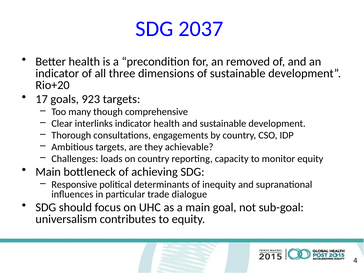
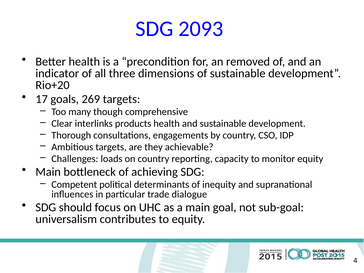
2037: 2037 -> 2093
923: 923 -> 269
interlinks indicator: indicator -> products
Responsive: Responsive -> Competent
